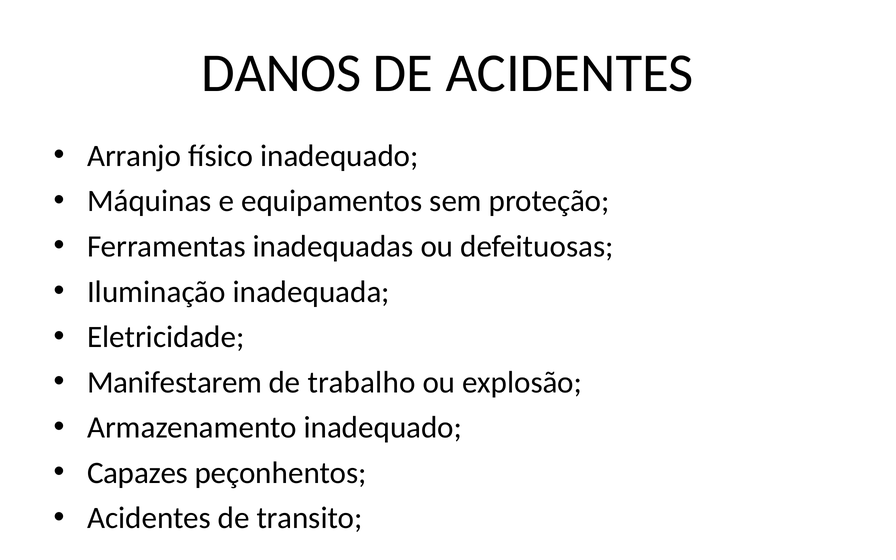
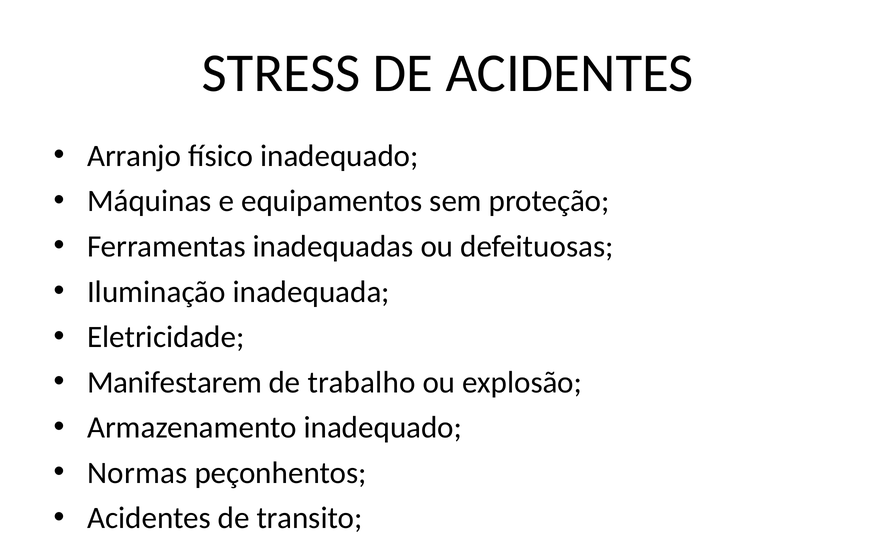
DANOS: DANOS -> STRESS
Capazes: Capazes -> Normas
